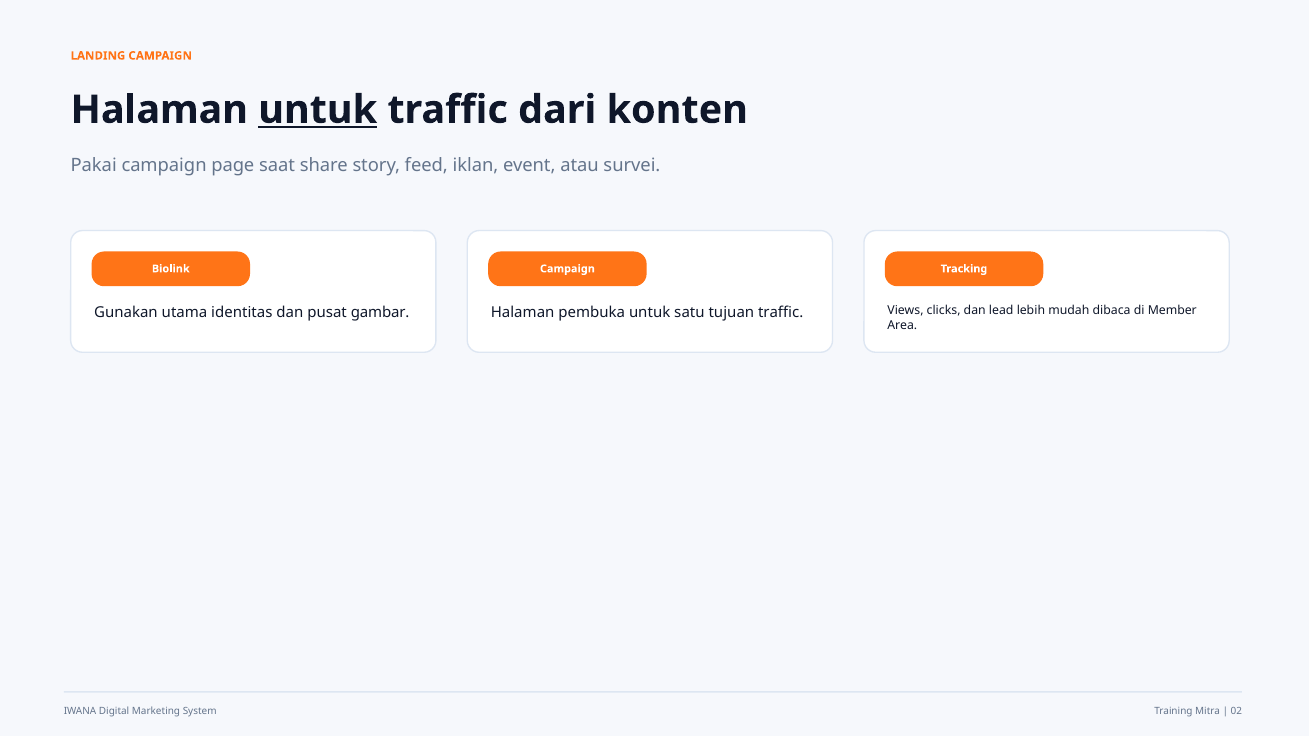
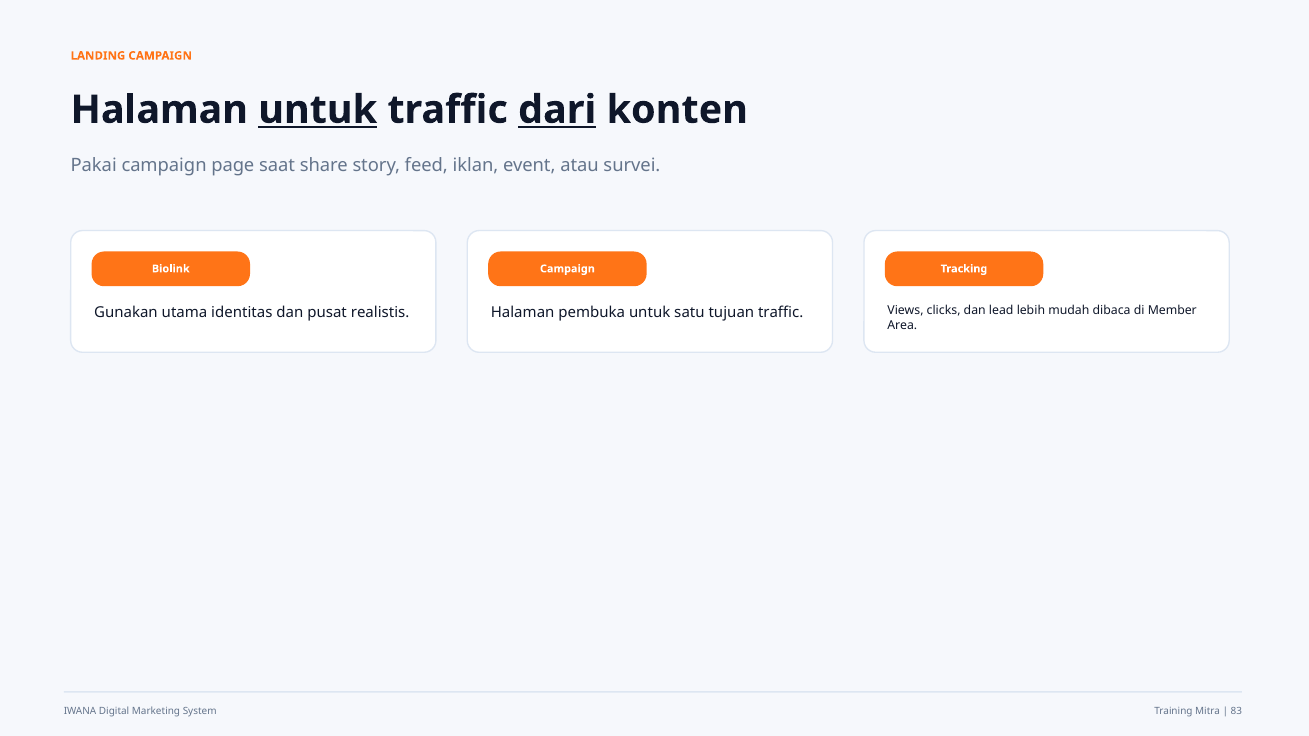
dari underline: none -> present
gambar: gambar -> realistis
02: 02 -> 83
